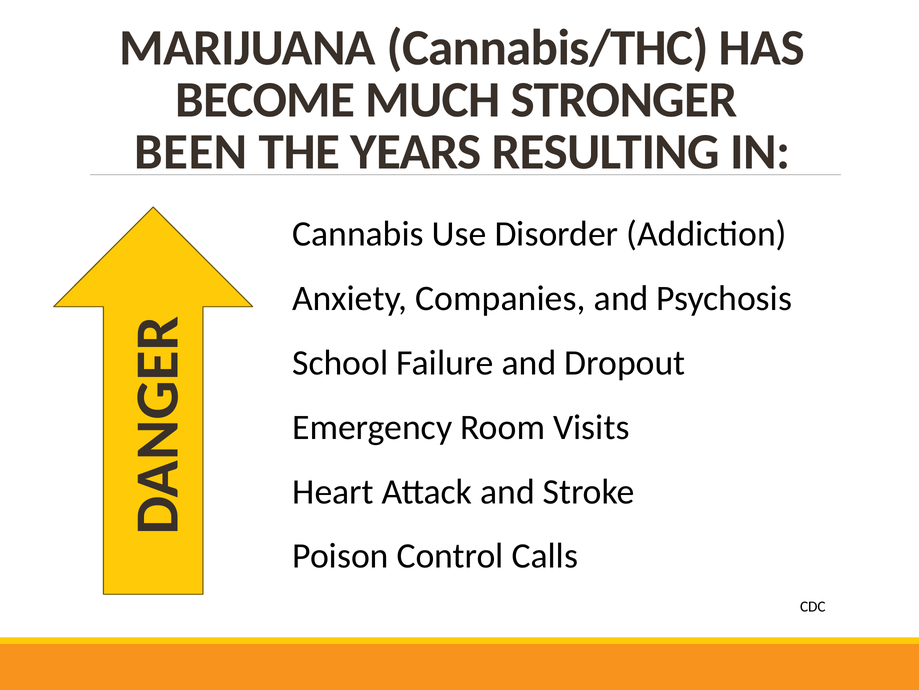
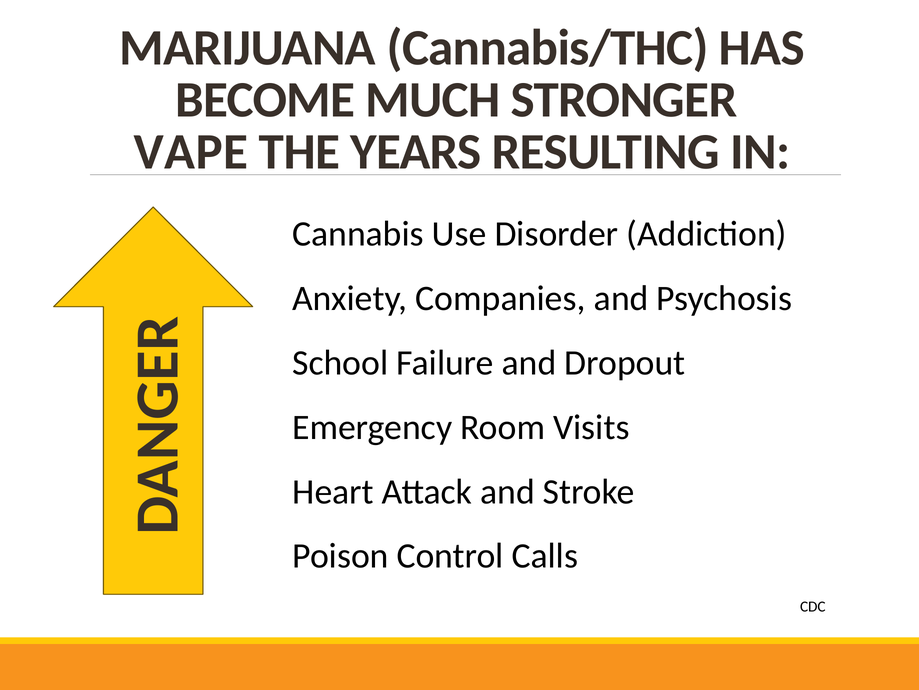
BEEN: BEEN -> VAPE
